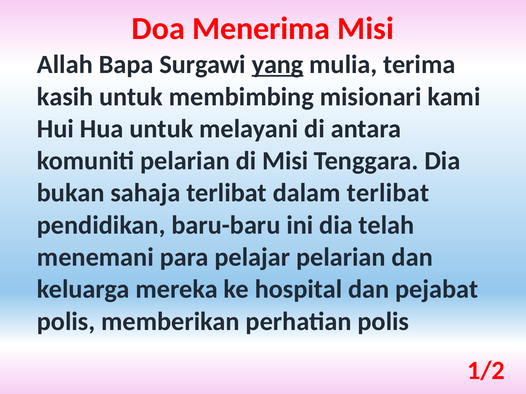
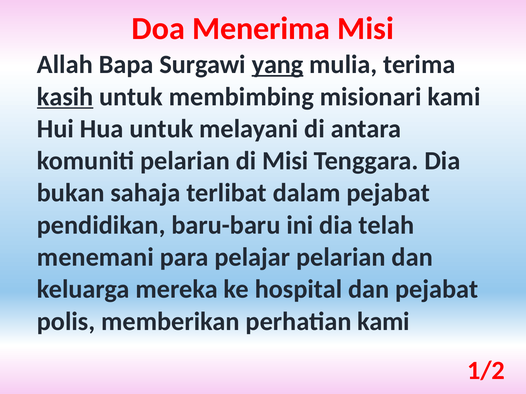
kasih underline: none -> present
dalam terlibat: terlibat -> pejabat
perhatian polis: polis -> kami
